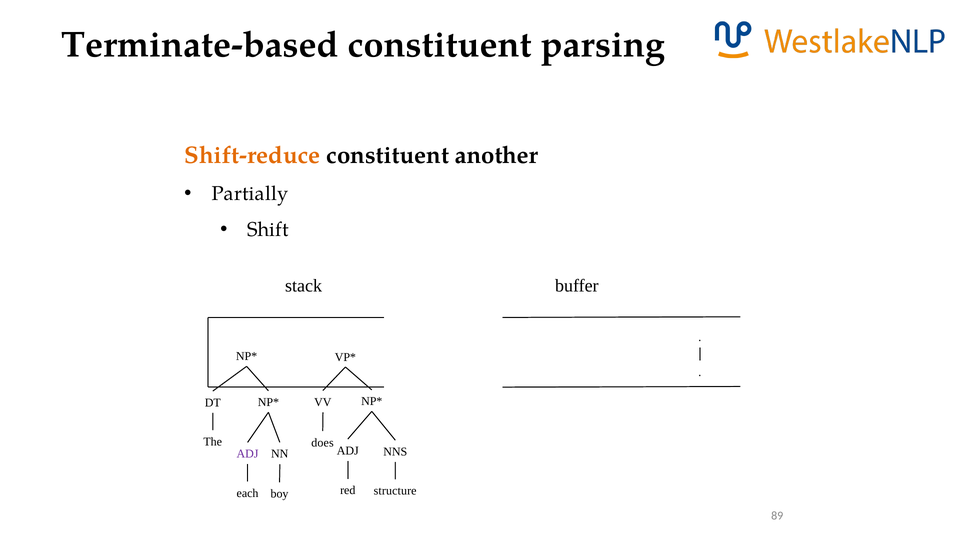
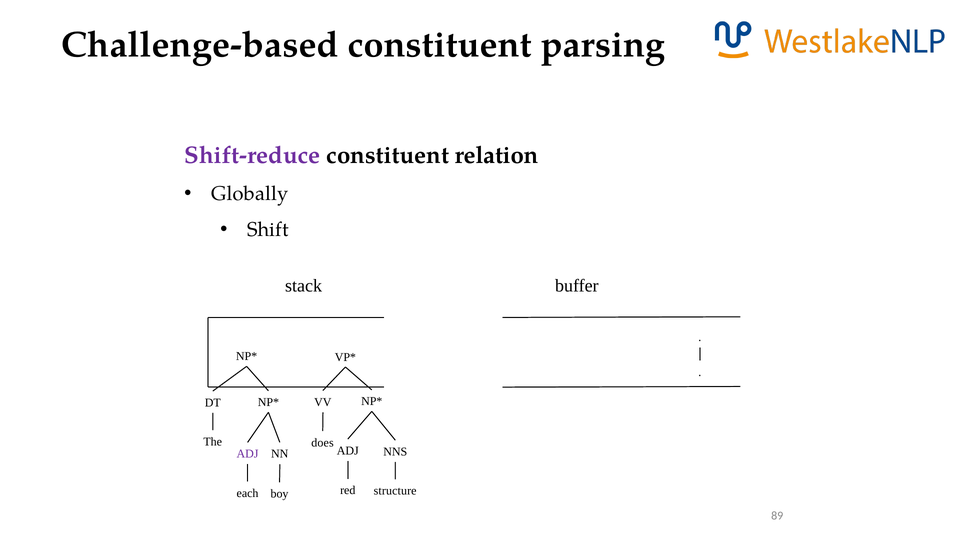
Terminate-based: Terminate-based -> Challenge-based
Shift-reduce colour: orange -> purple
another: another -> relation
Partially: Partially -> Globally
